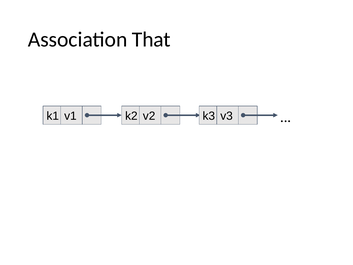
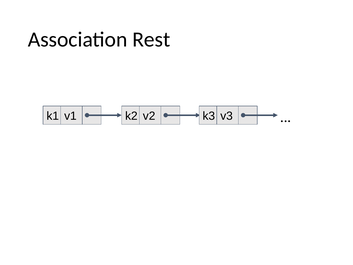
That: That -> Rest
